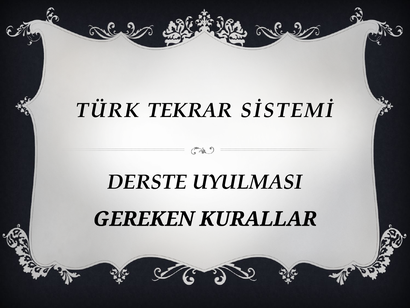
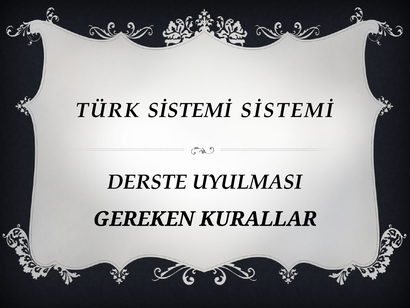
TÜRK TEKRAR: TEKRAR -> SİSTEMİ
